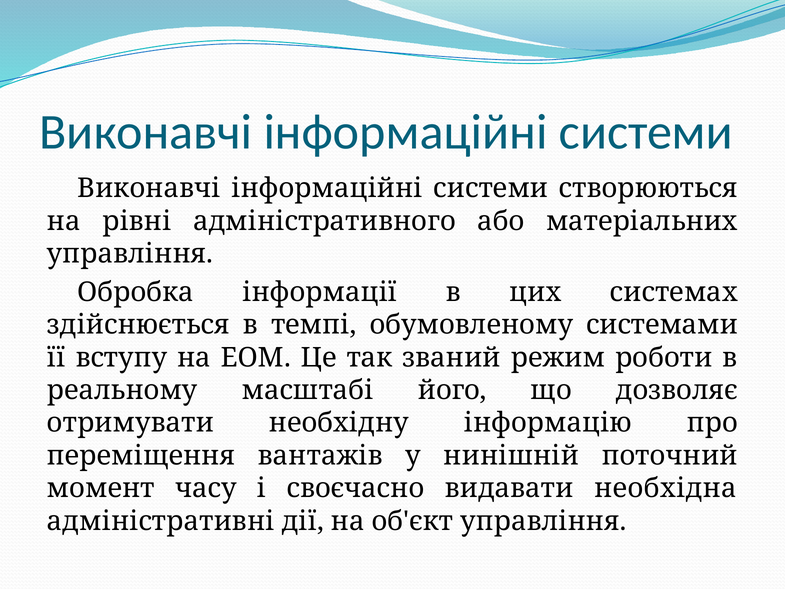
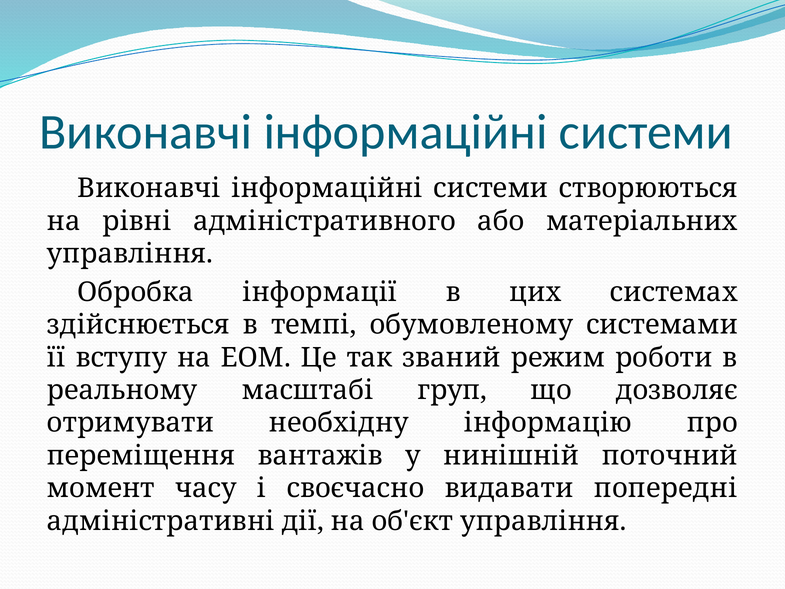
його: його -> груп
необхідна: необхідна -> попередні
